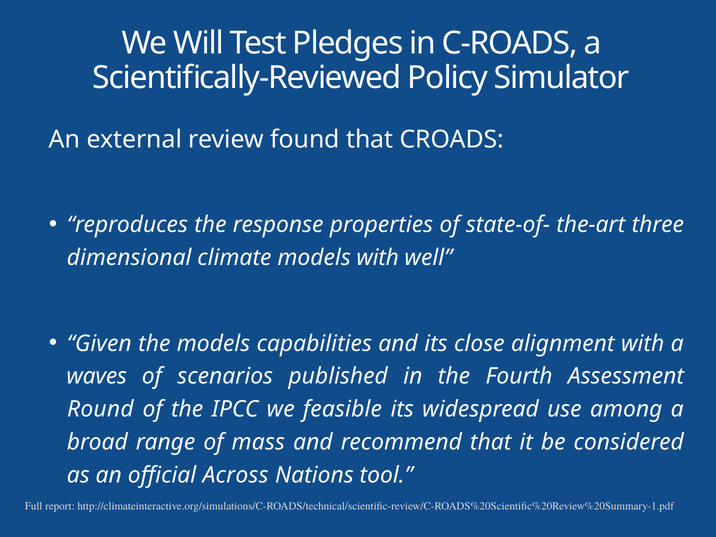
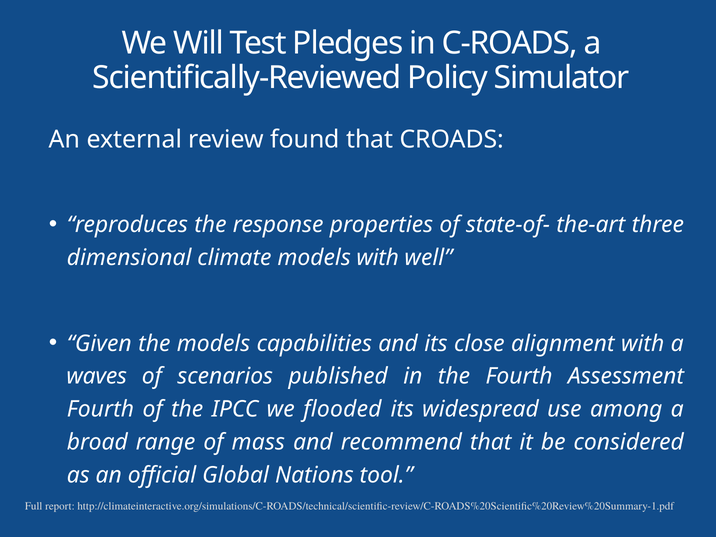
Round at (100, 409): Round -> Fourth
feasible: feasible -> flooded
Across: Across -> Global
